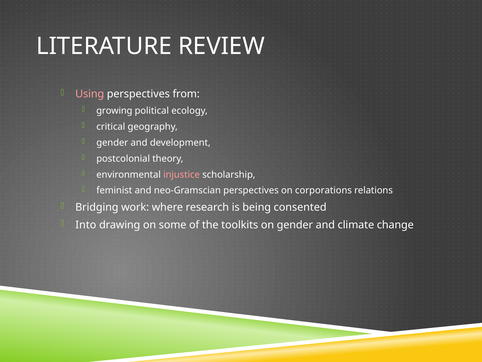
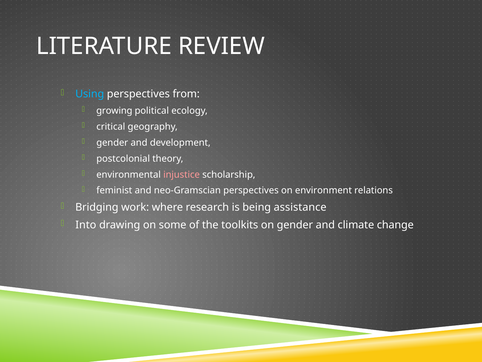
Using colour: pink -> light blue
corporations: corporations -> environment
consented: consented -> assistance
